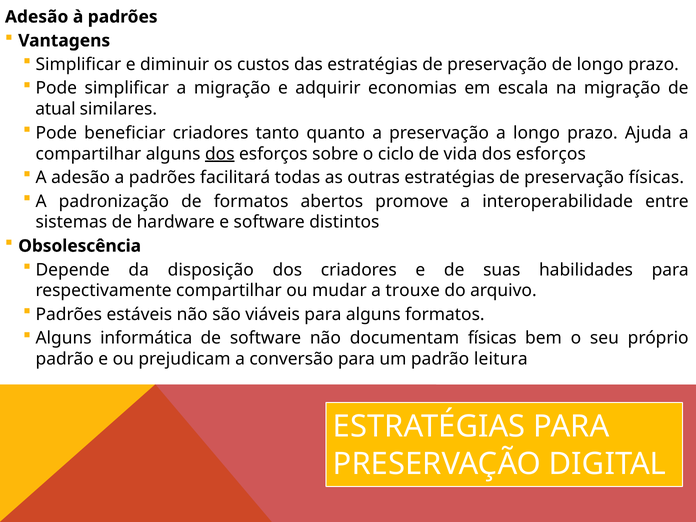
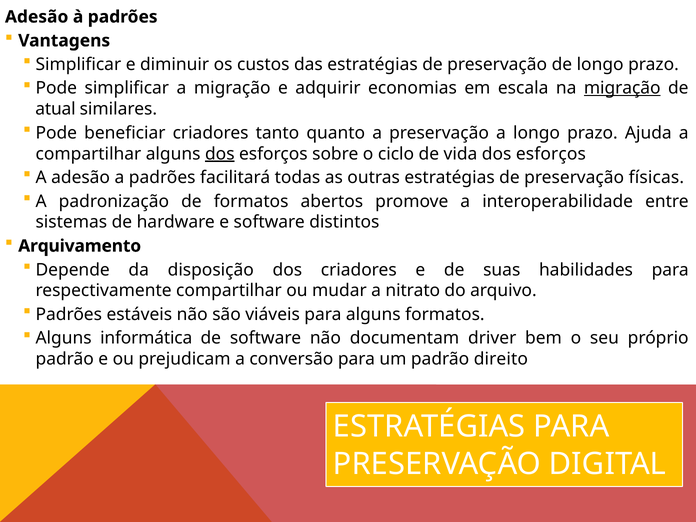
migração at (622, 88) underline: none -> present
Obsolescência: Obsolescência -> Arquivamento
trouxe: trouxe -> nitrato
documentam físicas: físicas -> driver
leitura: leitura -> direito
